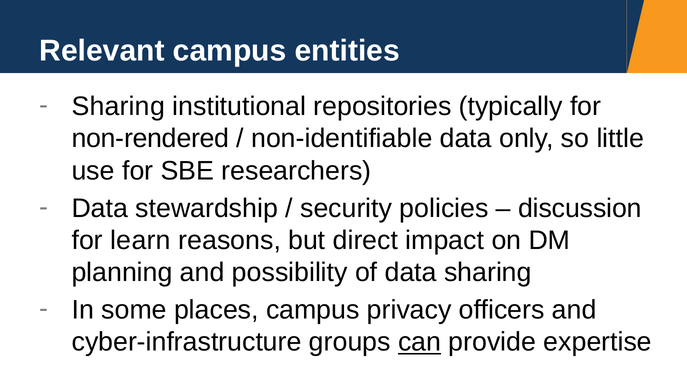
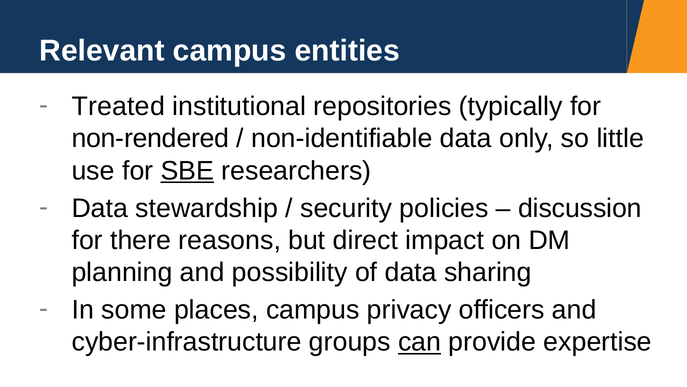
Sharing at (118, 106): Sharing -> Treated
SBE underline: none -> present
learn: learn -> there
